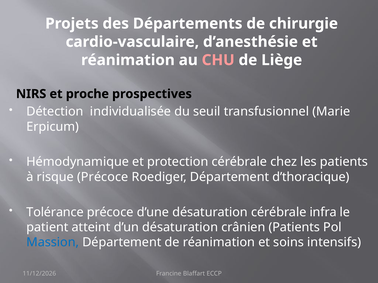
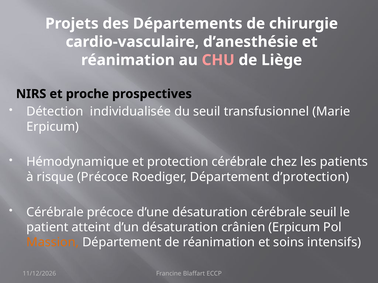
d’thoracique: d’thoracique -> d’protection
Tolérance at (55, 213): Tolérance -> Cérébrale
cérébrale infra: infra -> seuil
crânien Patients: Patients -> Erpicum
Massion colour: blue -> orange
